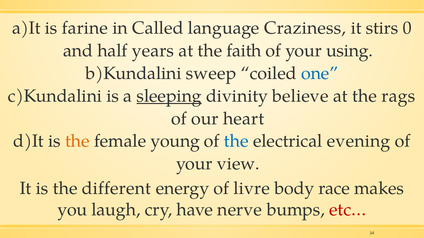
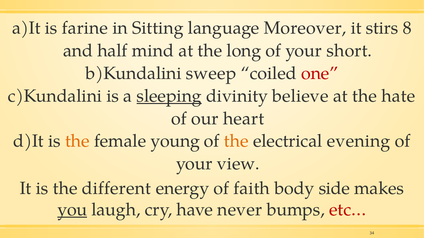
Called: Called -> Sitting
Craziness: Craziness -> Moreover
0: 0 -> 8
years: years -> mind
faith: faith -> long
using: using -> short
one colour: blue -> red
rags: rags -> hate
the at (236, 141) colour: blue -> orange
livre: livre -> faith
race: race -> side
you underline: none -> present
nerve: nerve -> never
